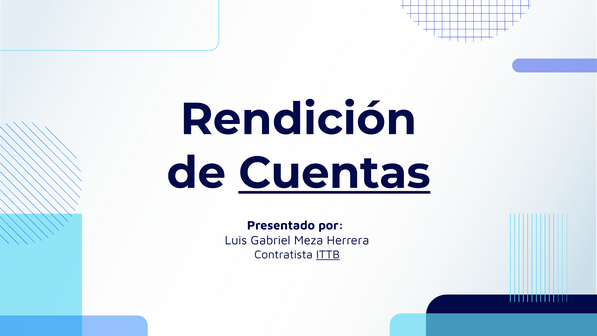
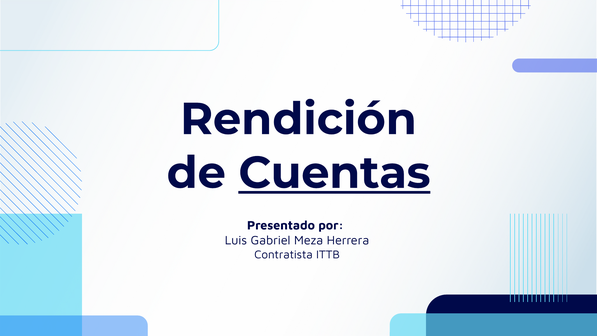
ITTB underline: present -> none
